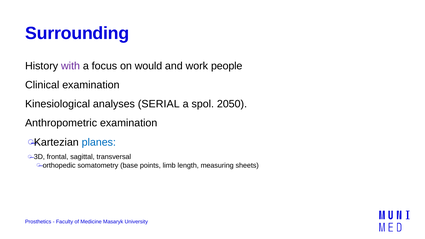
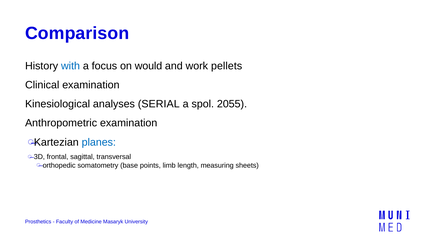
Surrounding: Surrounding -> Comparison
with colour: purple -> blue
people: people -> pellets
2050: 2050 -> 2055
